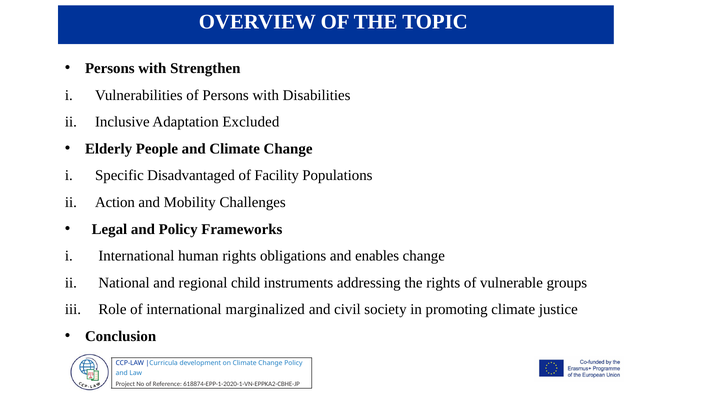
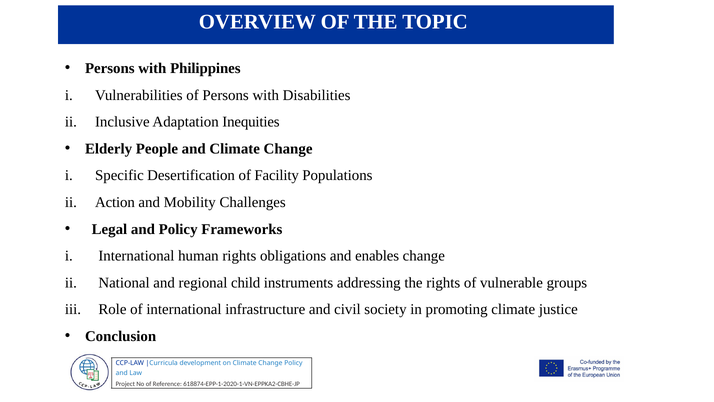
Strengthen: Strengthen -> Philippines
Excluded: Excluded -> Inequities
Disadvantaged: Disadvantaged -> Desertification
marginalized: marginalized -> infrastructure
